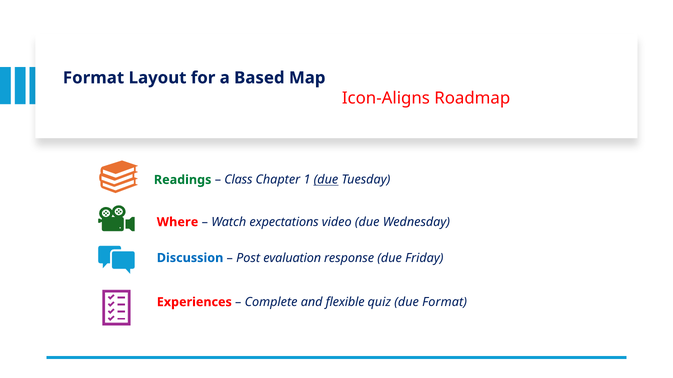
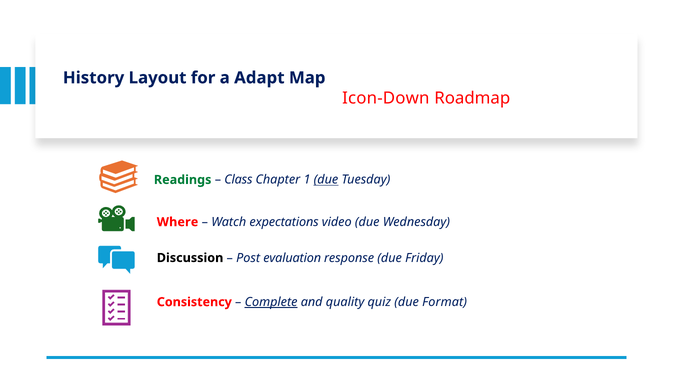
Format at (94, 78): Format -> History
Based: Based -> Adapt
Icon-Aligns: Icon-Aligns -> Icon-Down
Discussion colour: blue -> black
Experiences: Experiences -> Consistency
Complete underline: none -> present
flexible: flexible -> quality
